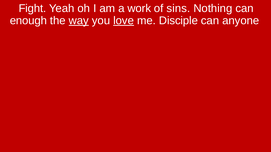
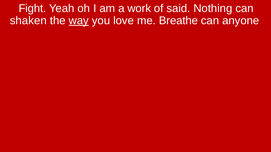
sins: sins -> said
enough: enough -> shaken
love underline: present -> none
Disciple: Disciple -> Breathe
